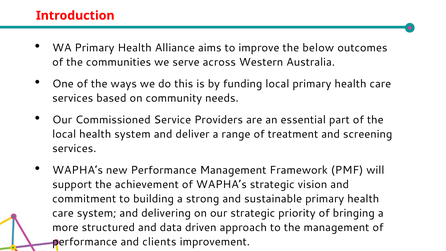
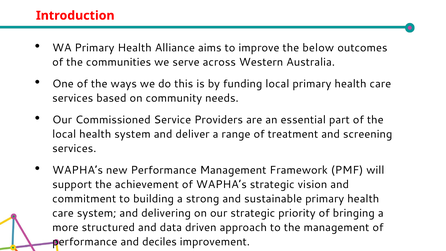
clients: clients -> deciles
